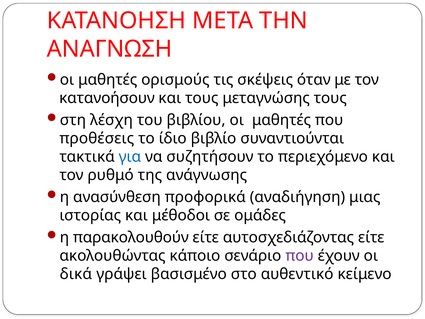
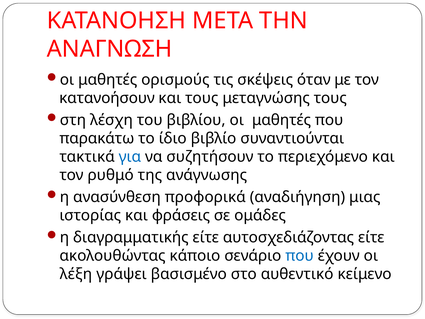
προθέσεις: προθέσεις -> παρακάτω
μέθοδοι: μέθοδοι -> φράσεις
παρακολουθούν: παρακολουθούν -> διαγραμματικής
που at (300, 256) colour: purple -> blue
δικά: δικά -> λέξη
